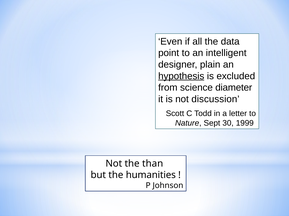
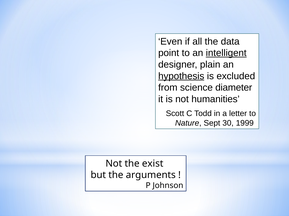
intelligent underline: none -> present
discussion: discussion -> humanities
than: than -> exist
humanities: humanities -> arguments
